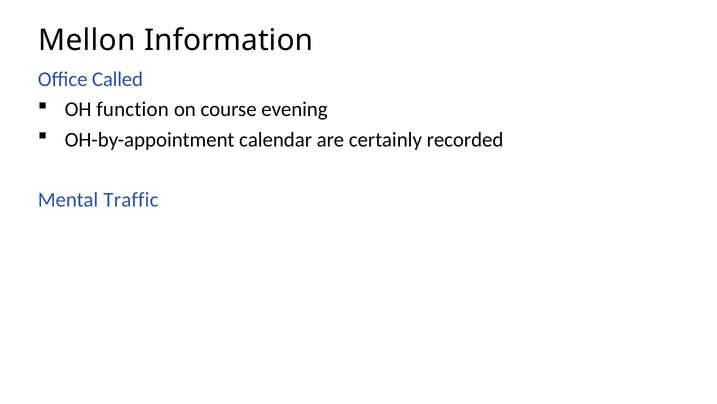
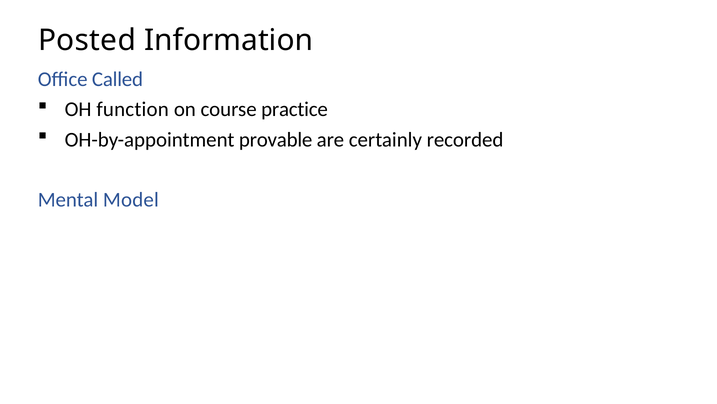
Mellon: Mellon -> Posted
evening: evening -> practice
calendar: calendar -> provable
Traffic: Traffic -> Model
